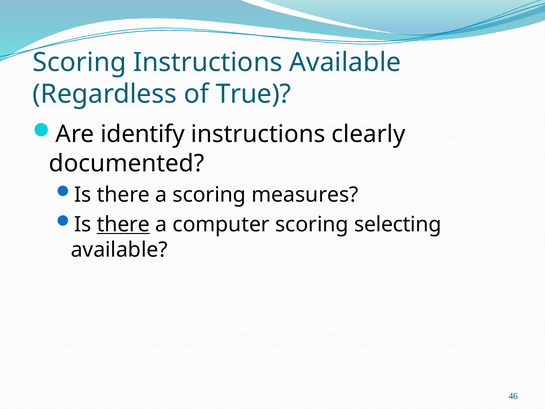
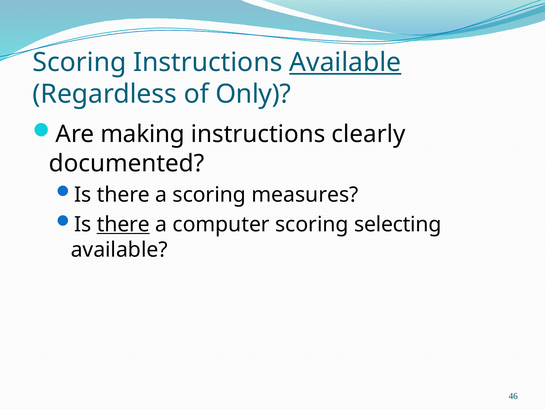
Available at (345, 62) underline: none -> present
True: True -> Only
identify: identify -> making
